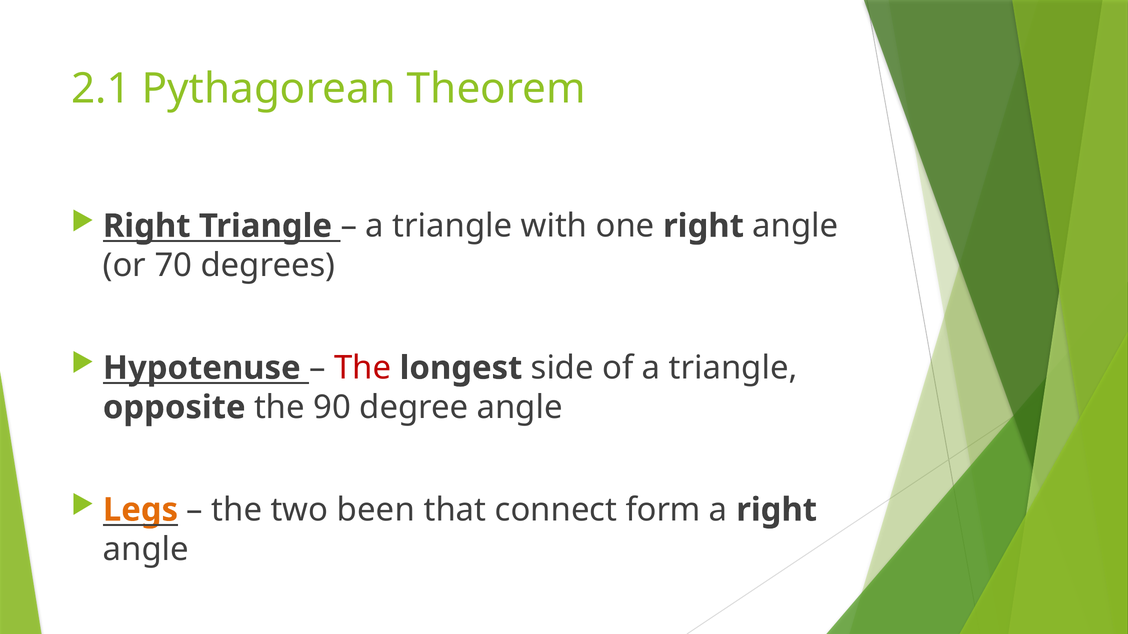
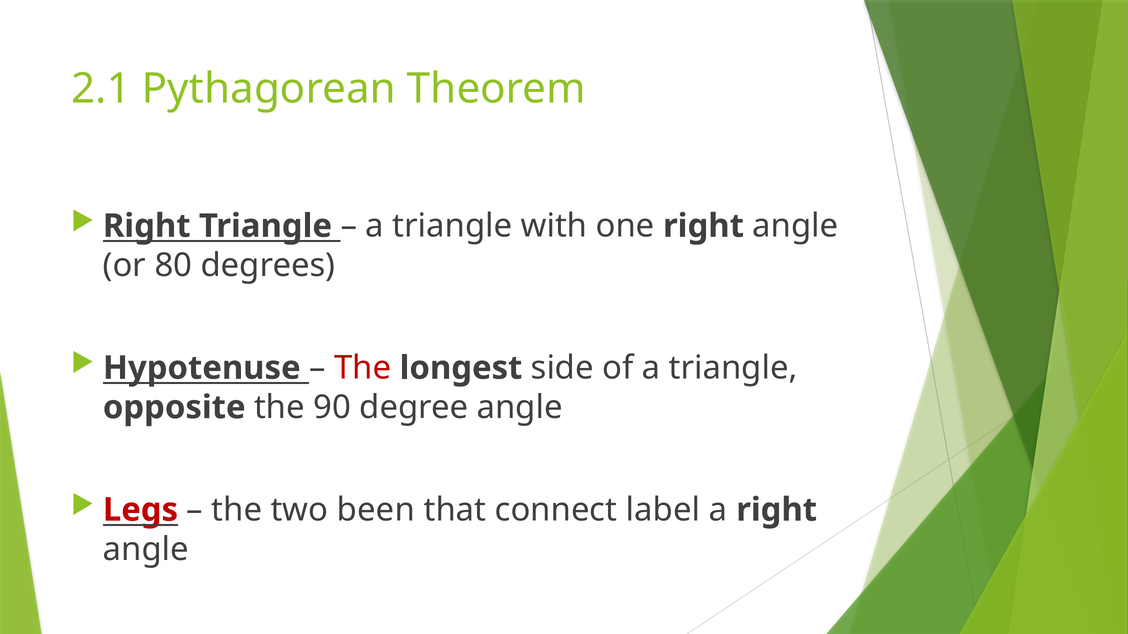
70: 70 -> 80
Legs colour: orange -> red
form: form -> label
